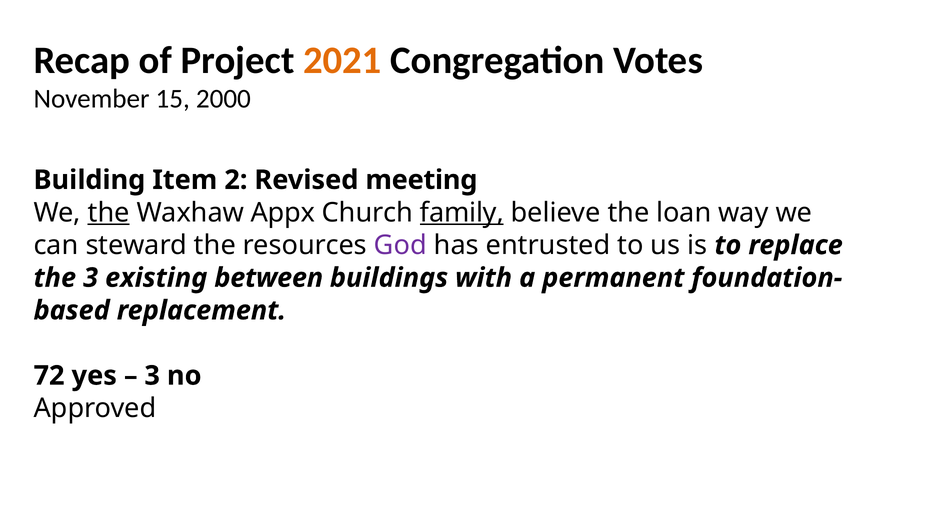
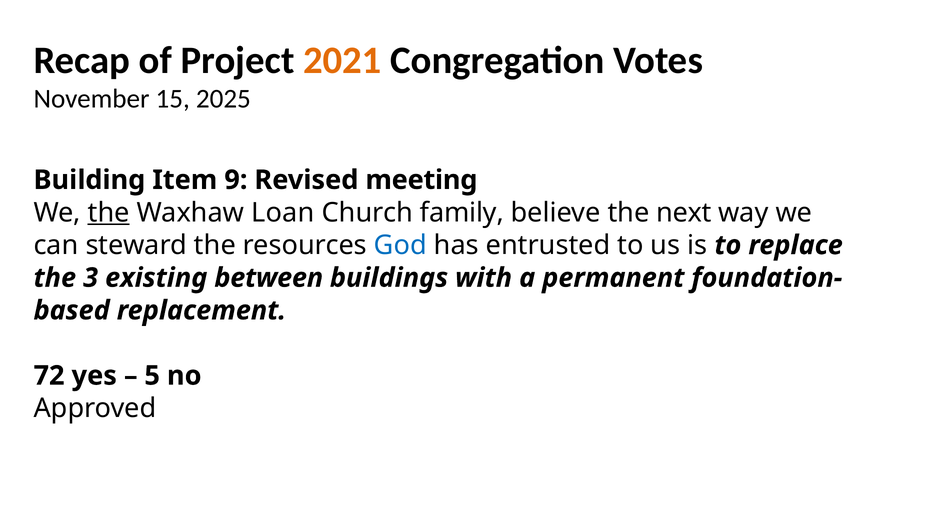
2000: 2000 -> 2025
2: 2 -> 9
Appx: Appx -> Loan
family underline: present -> none
loan: loan -> next
God colour: purple -> blue
3 at (152, 375): 3 -> 5
